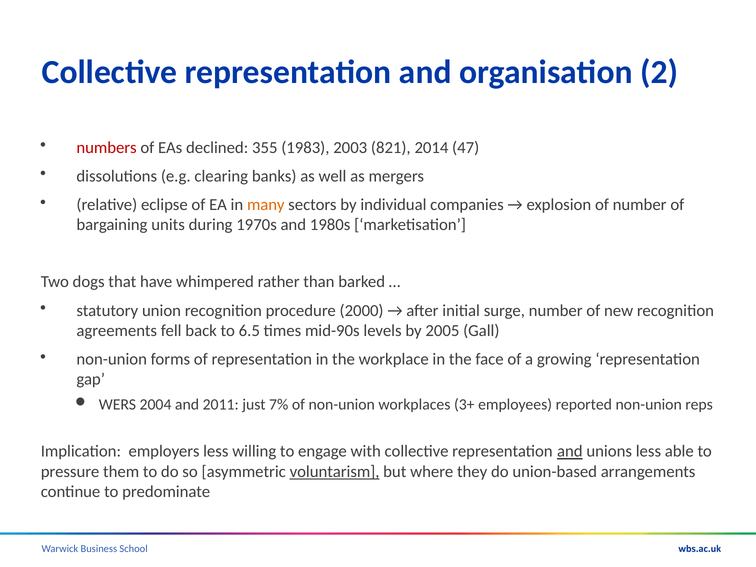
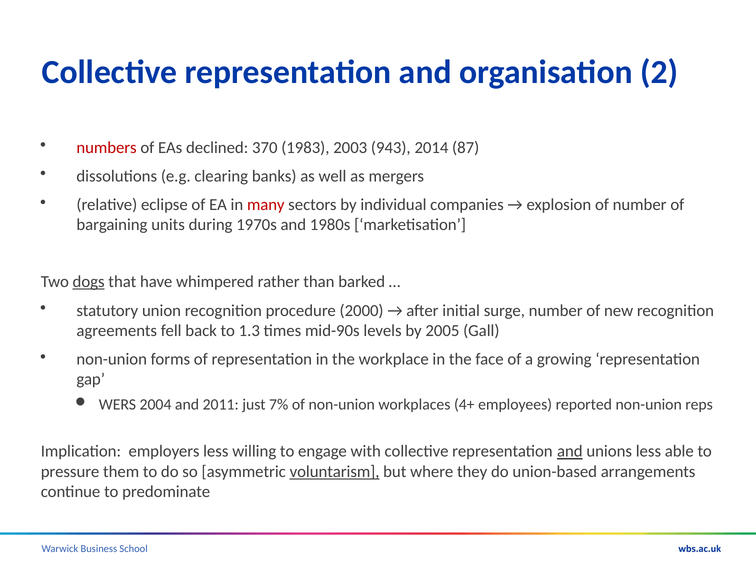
355: 355 -> 370
821: 821 -> 943
47: 47 -> 87
many colour: orange -> red
dogs underline: none -> present
6.5: 6.5 -> 1.3
3+: 3+ -> 4+
